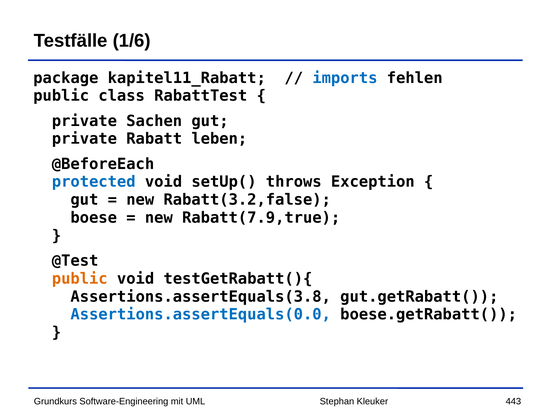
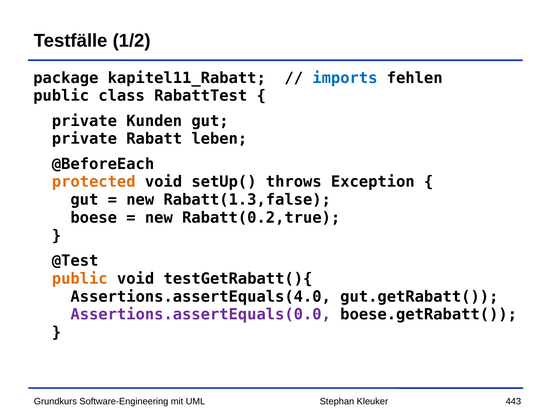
1/6: 1/6 -> 1/2
Sachen: Sachen -> Kunden
protected colour: blue -> orange
Rabatt(3.2,false: Rabatt(3.2,false -> Rabatt(1.3,false
Rabatt(7.9,true: Rabatt(7.9,true -> Rabatt(0.2,true
Assertions.assertEquals(3.8: Assertions.assertEquals(3.8 -> Assertions.assertEquals(4.0
Assertions.assertEquals(0.0 colour: blue -> purple
